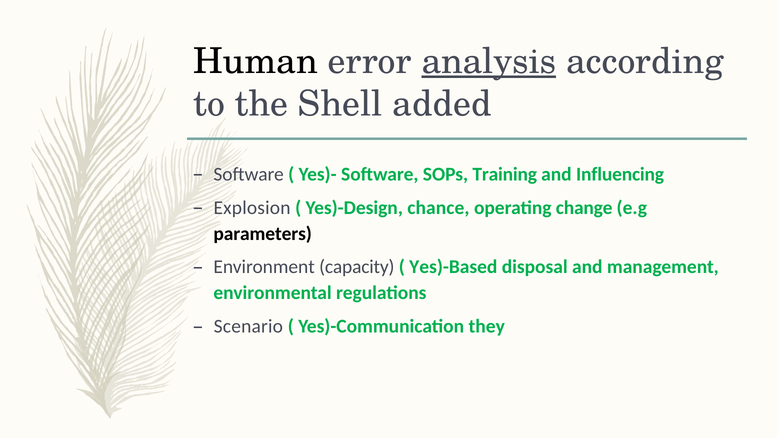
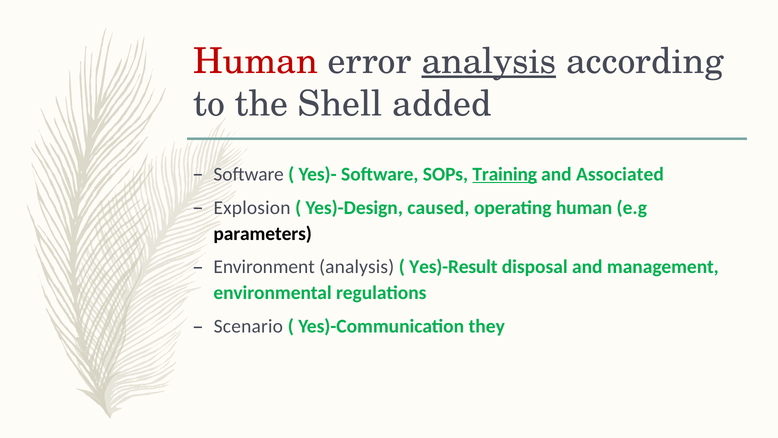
Human at (255, 61) colour: black -> red
Training underline: none -> present
Influencing: Influencing -> Associated
chance: chance -> caused
operating change: change -> human
Environment capacity: capacity -> analysis
Yes)-Based: Yes)-Based -> Yes)-Result
